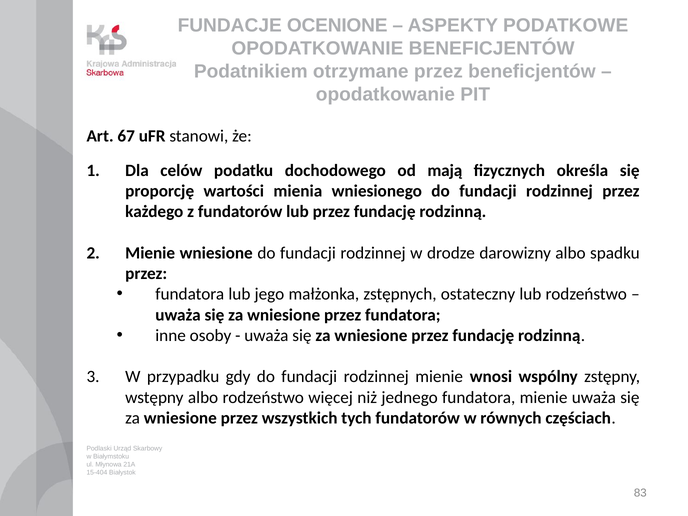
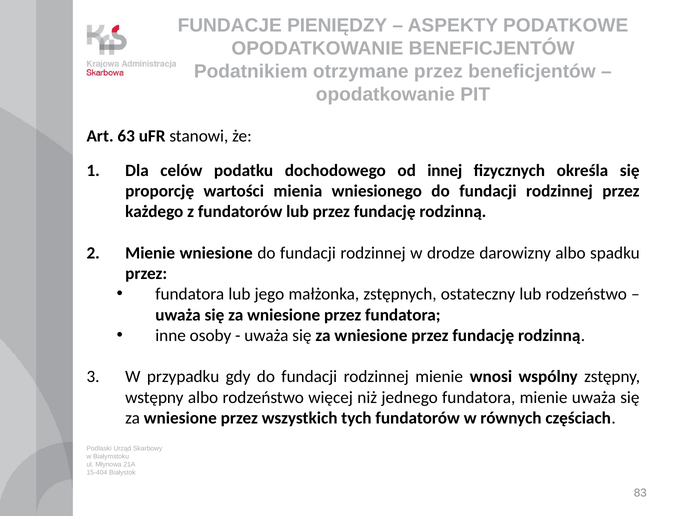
OCENIONE: OCENIONE -> PIENIĘDZY
67: 67 -> 63
mają: mają -> innej
